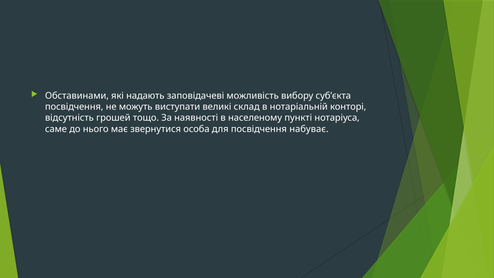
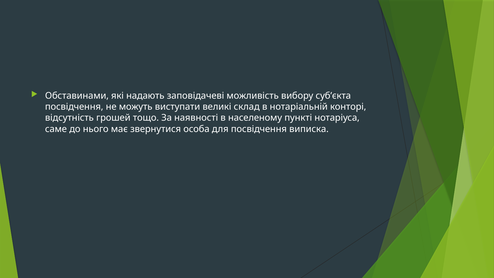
набуває: набуває -> виписка
